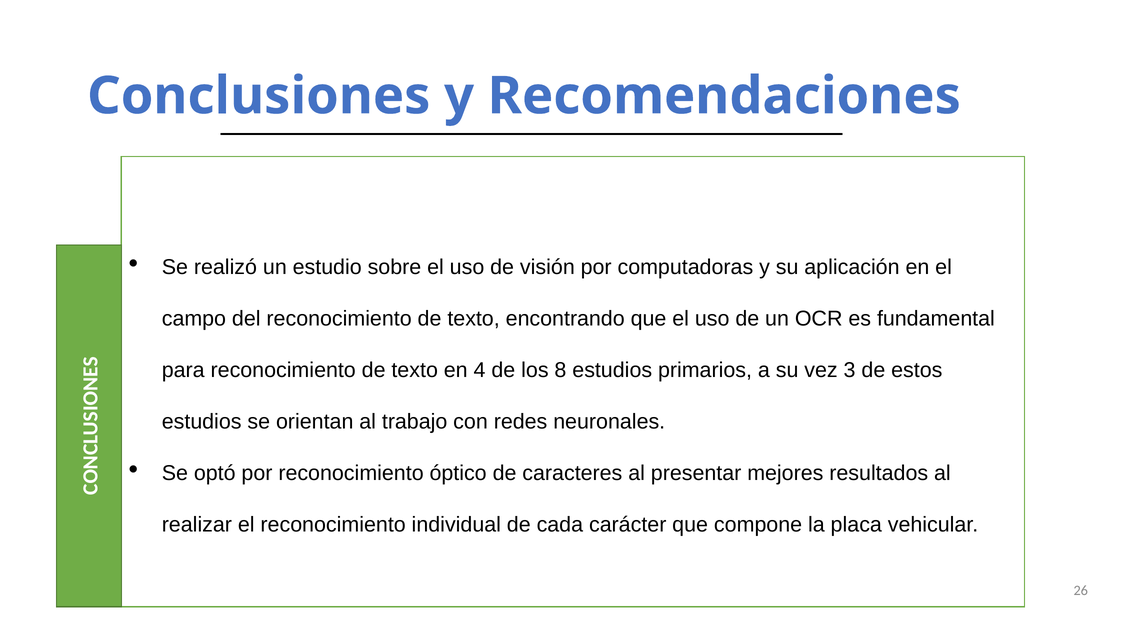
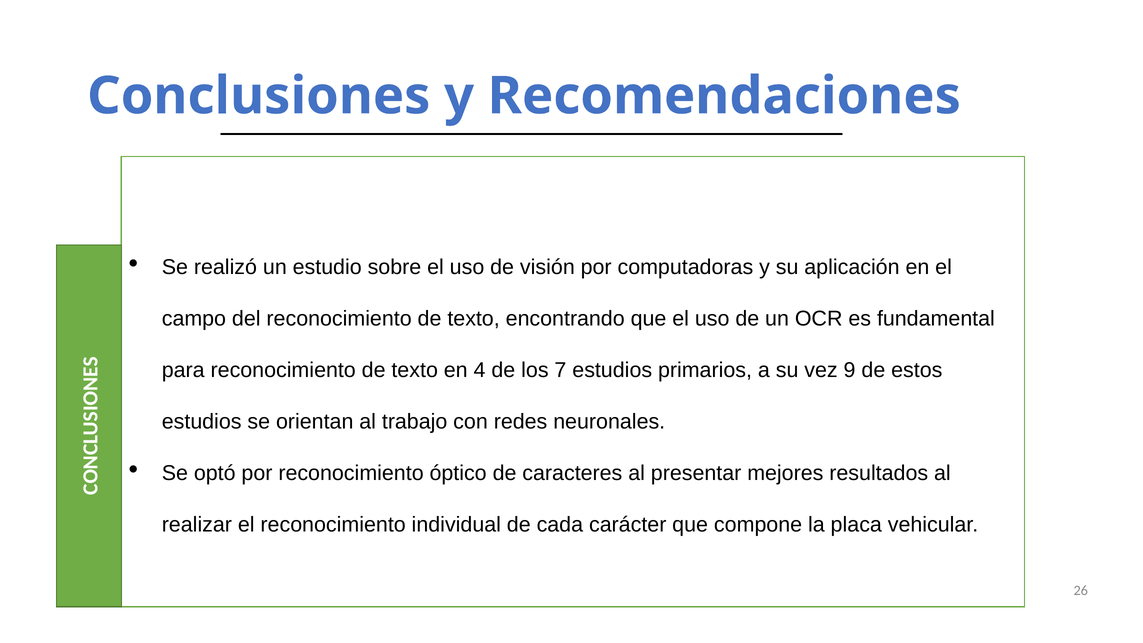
8: 8 -> 7
3: 3 -> 9
